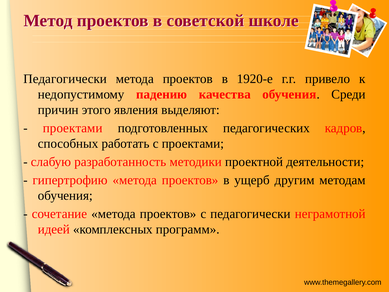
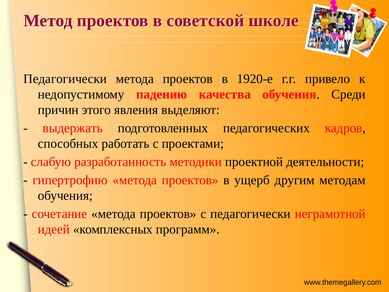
проектами at (73, 128): проектами -> выдержать
